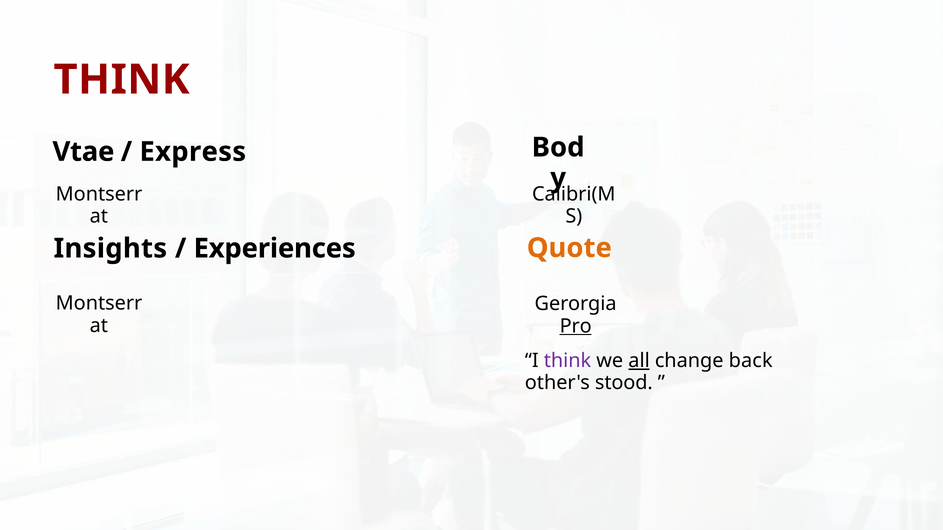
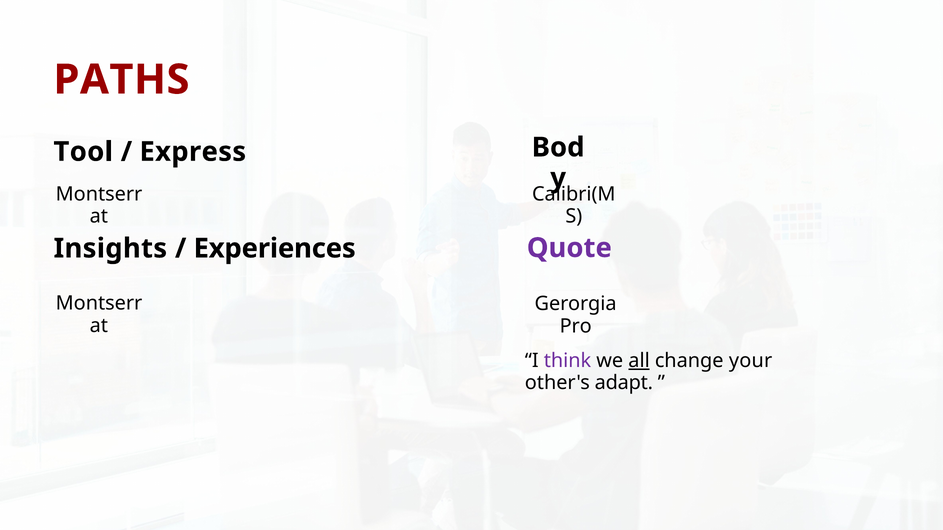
THINK at (122, 80): THINK -> PATHS
Vtae: Vtae -> Tool
Quote colour: orange -> purple
Pro underline: present -> none
back: back -> your
stood: stood -> adapt
